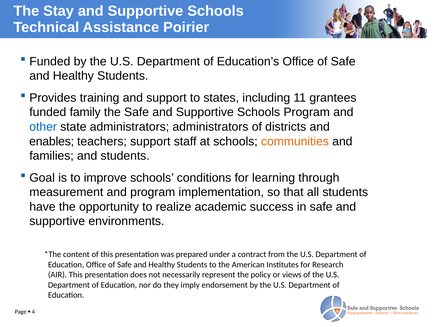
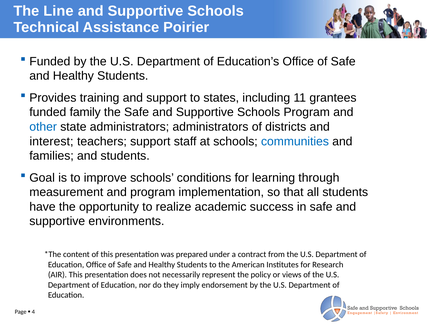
Stay: Stay -> Line
enables: enables -> interest
communities colour: orange -> blue
